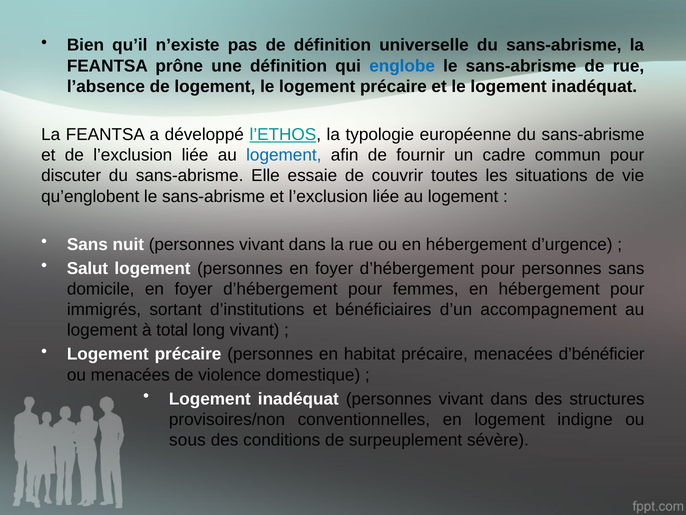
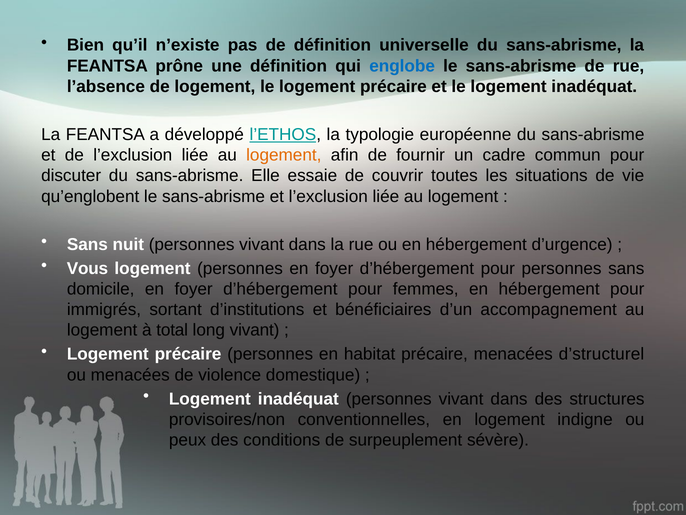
logement at (284, 155) colour: blue -> orange
Salut: Salut -> Vous
d’bénéficier: d’bénéficier -> d’structurel
sous: sous -> peux
